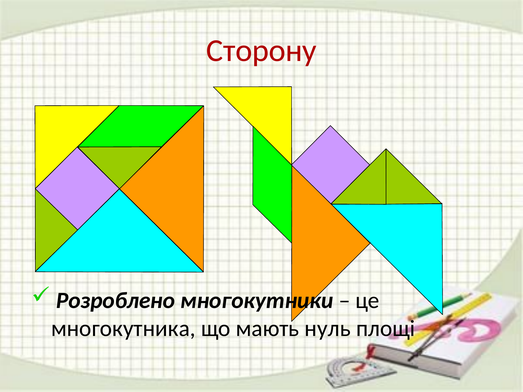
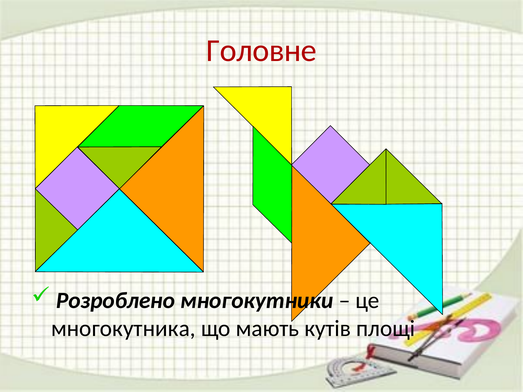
Сторону: Сторону -> Головне
нуль: нуль -> кутів
